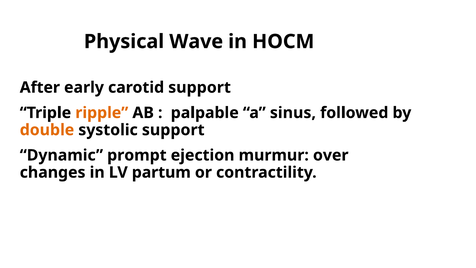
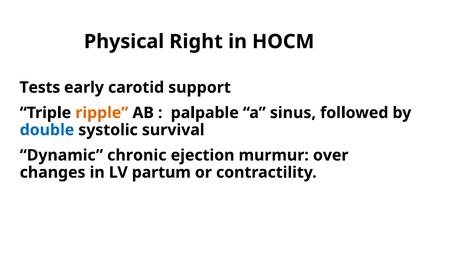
Wave: Wave -> Right
After: After -> Tests
double colour: orange -> blue
systolic support: support -> survival
prompt: prompt -> chronic
